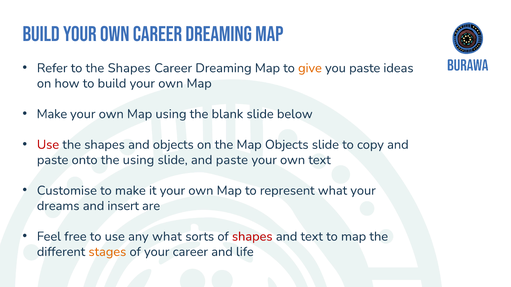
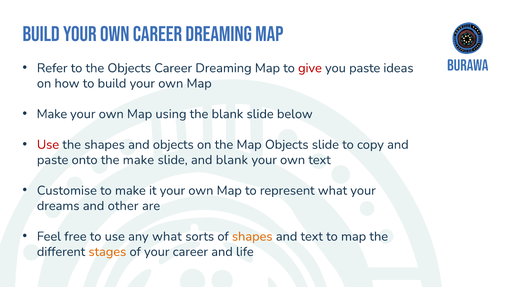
to the Shapes: Shapes -> Objects
give colour: orange -> red
the using: using -> make
slide and paste: paste -> blank
insert: insert -> other
shapes at (252, 237) colour: red -> orange
